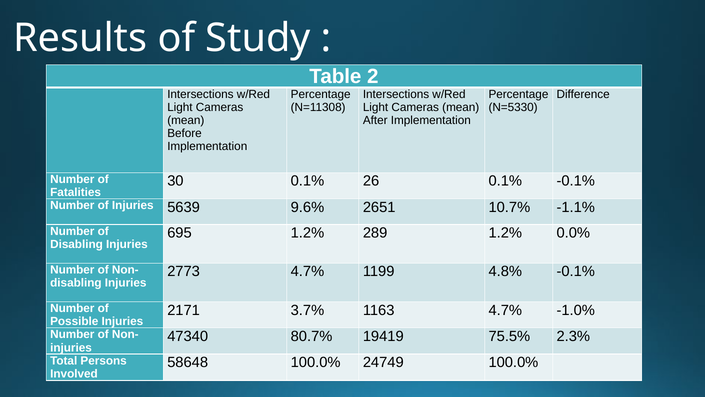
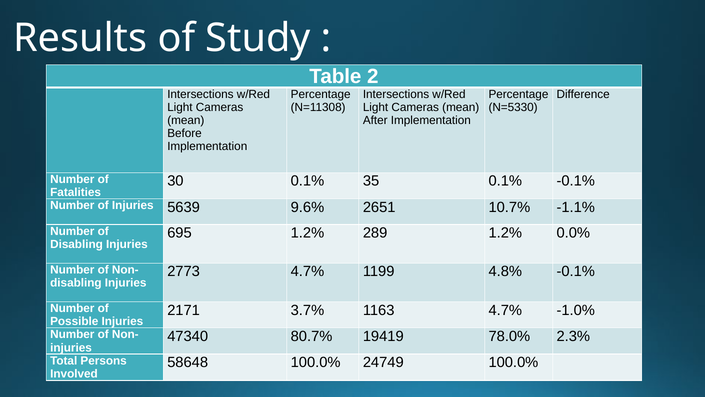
26: 26 -> 35
75.5%: 75.5% -> 78.0%
